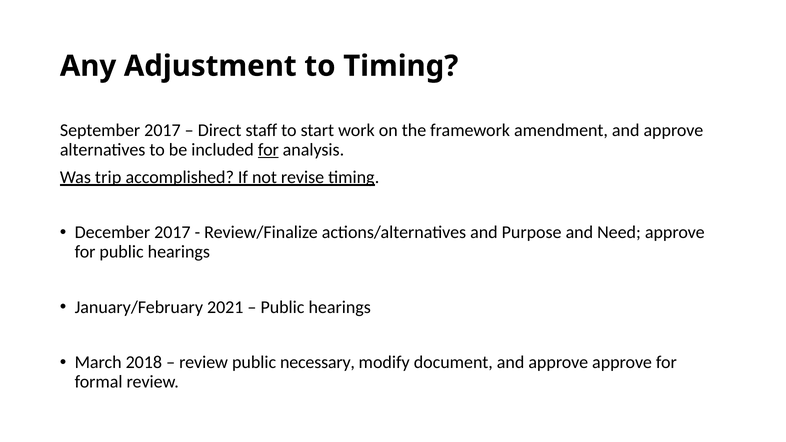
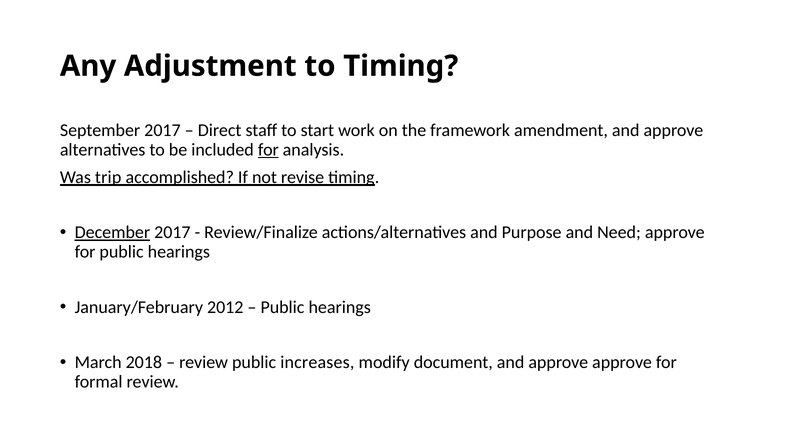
December underline: none -> present
2021: 2021 -> 2012
necessary: necessary -> increases
